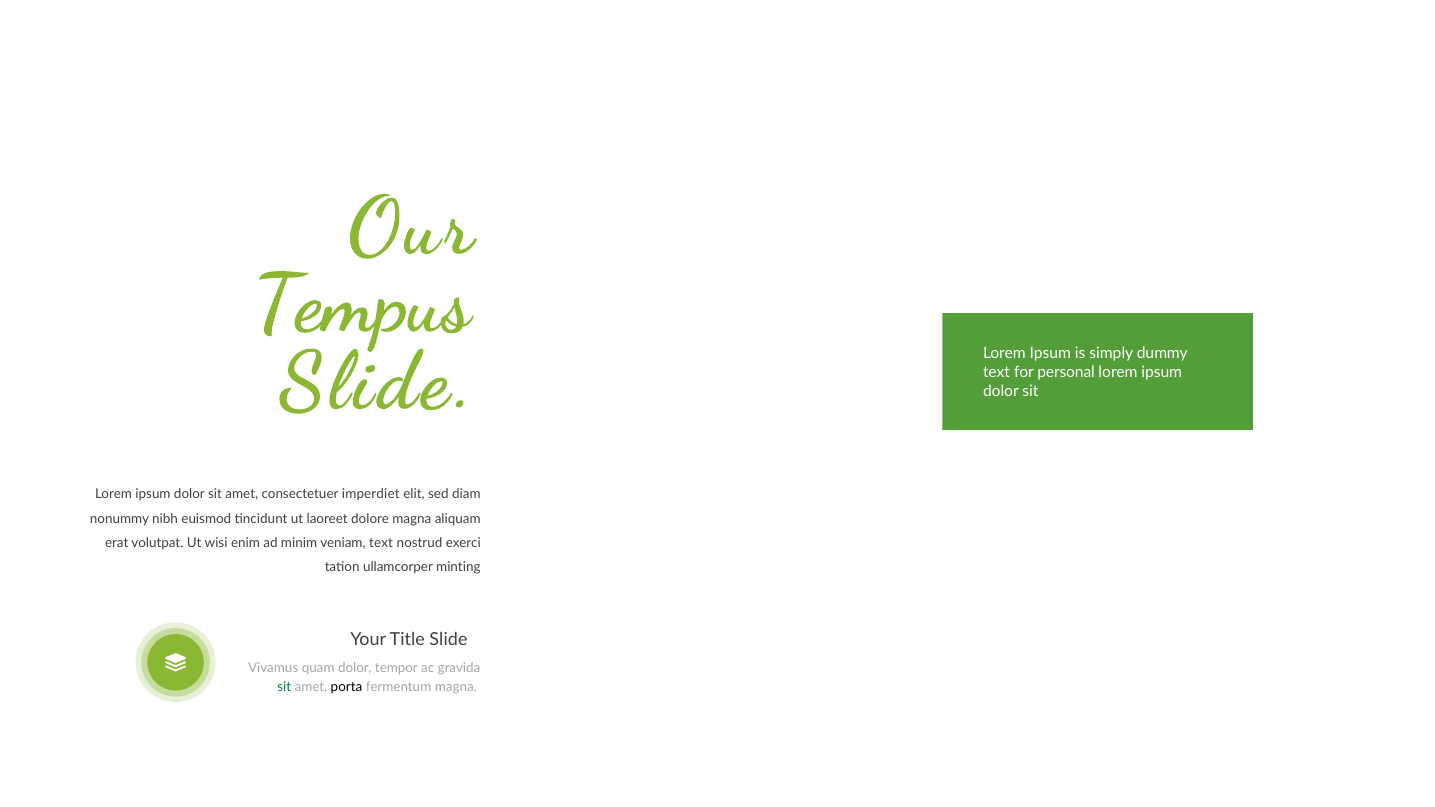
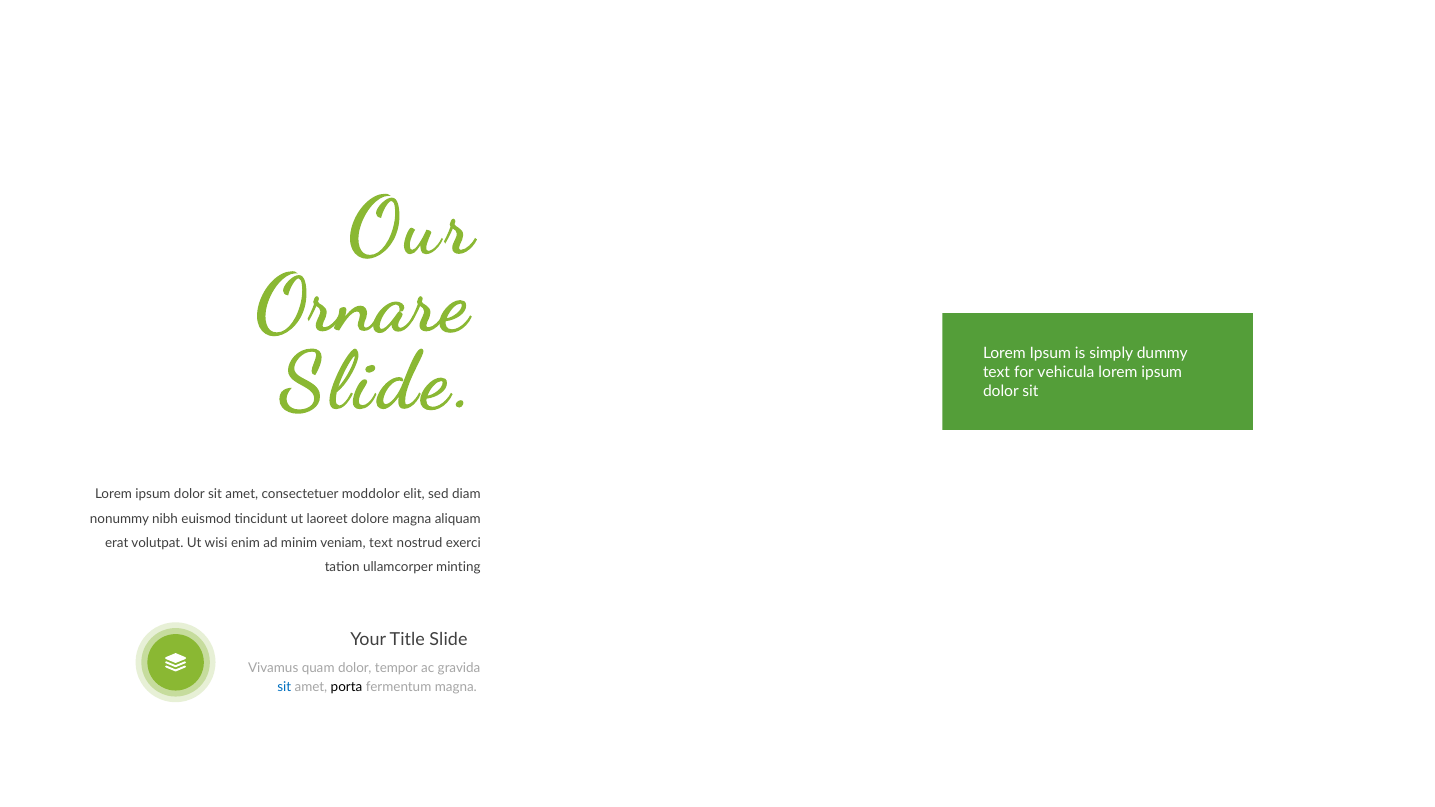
Tempus: Tempus -> Ornare
personal: personal -> vehicula
imperdiet: imperdiet -> moddolor
sit at (284, 688) colour: green -> blue
